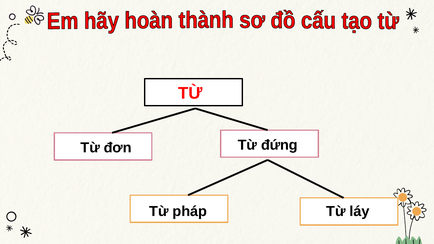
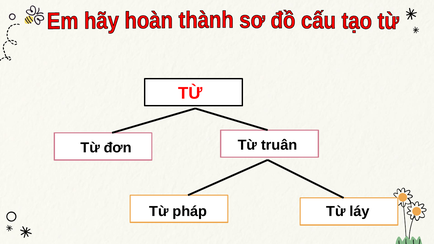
đứng: đứng -> truân
